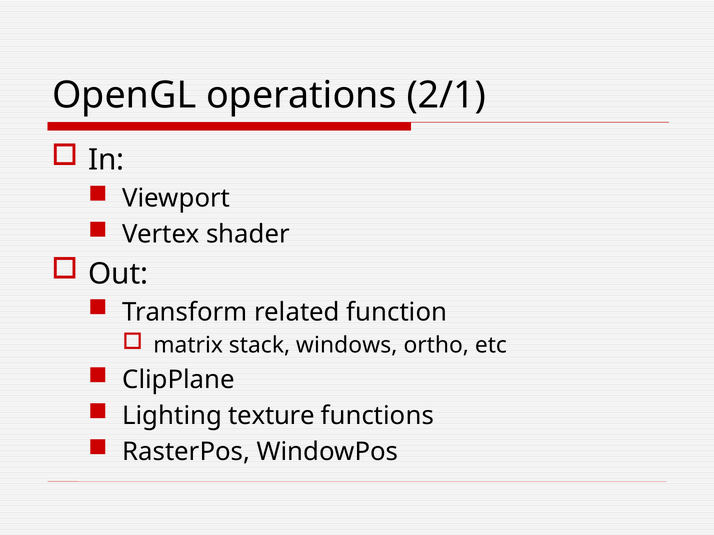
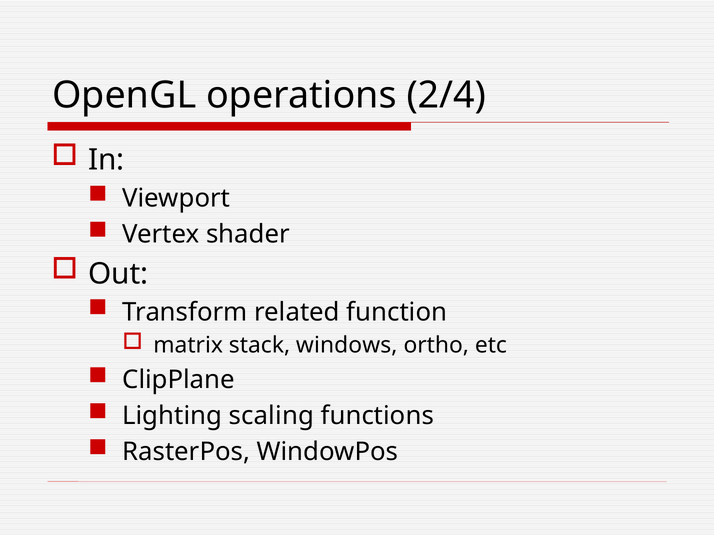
2/1: 2/1 -> 2/4
texture: texture -> scaling
